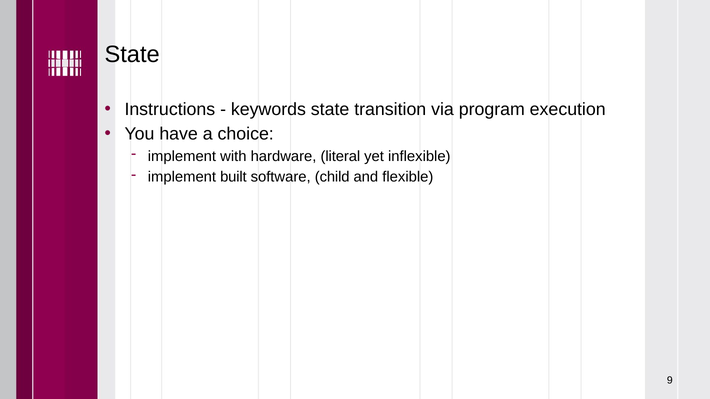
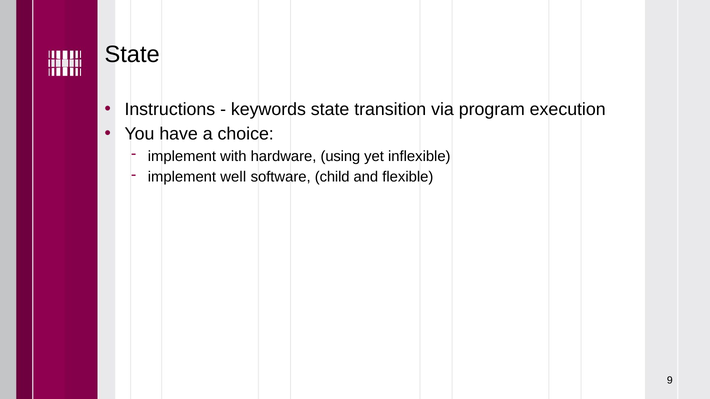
literal: literal -> using
built: built -> well
